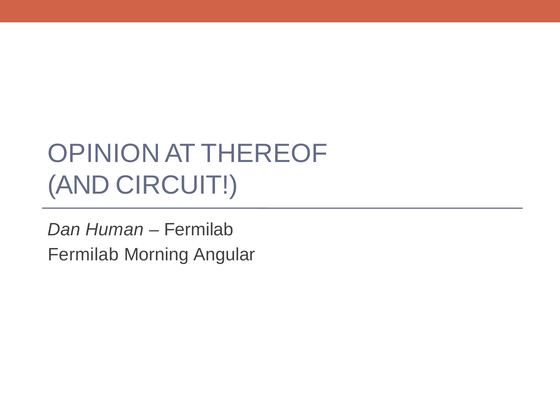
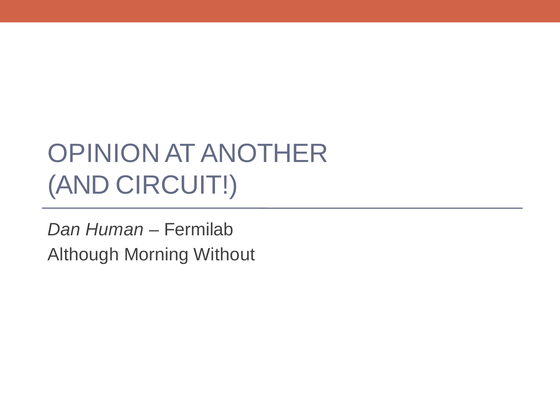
THEREOF: THEREOF -> ANOTHER
Fermilab at (83, 255): Fermilab -> Although
Angular: Angular -> Without
